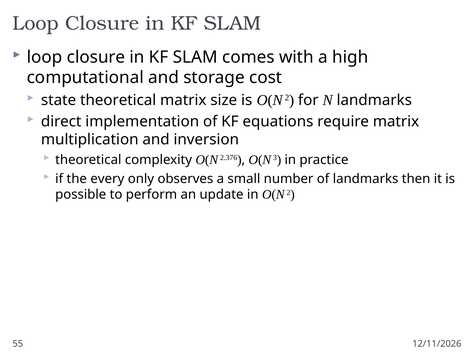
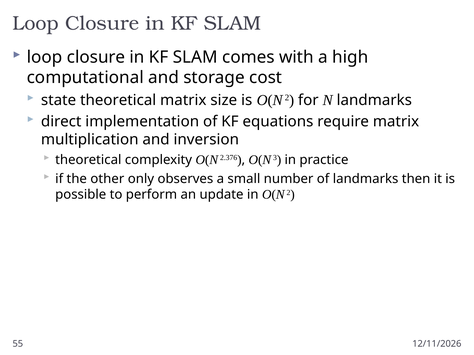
every: every -> other
